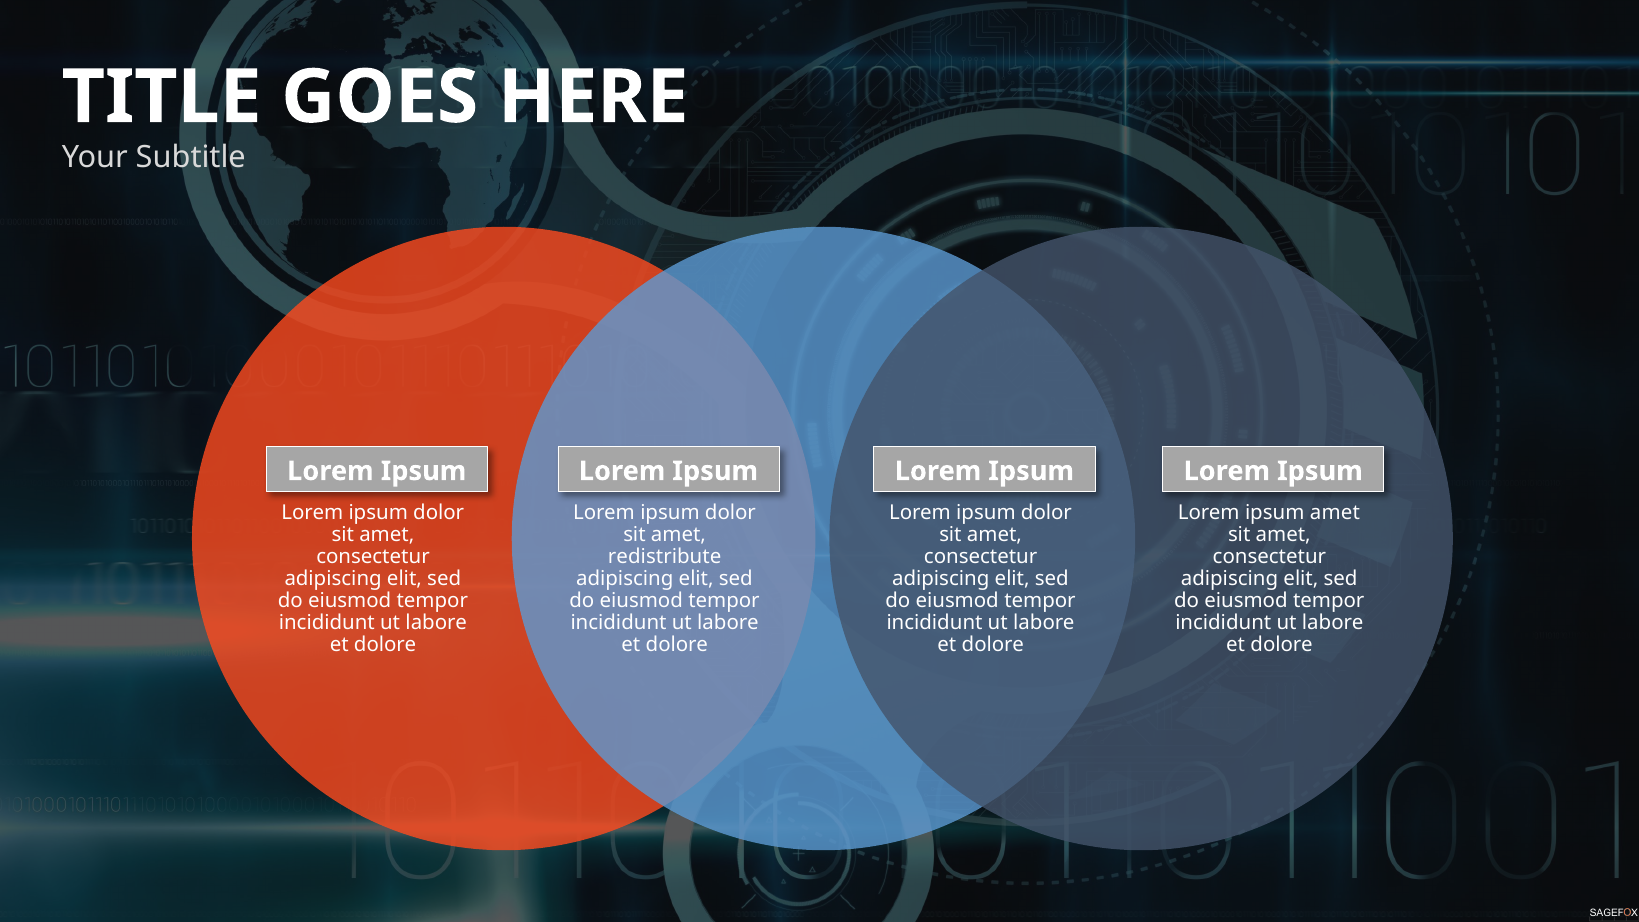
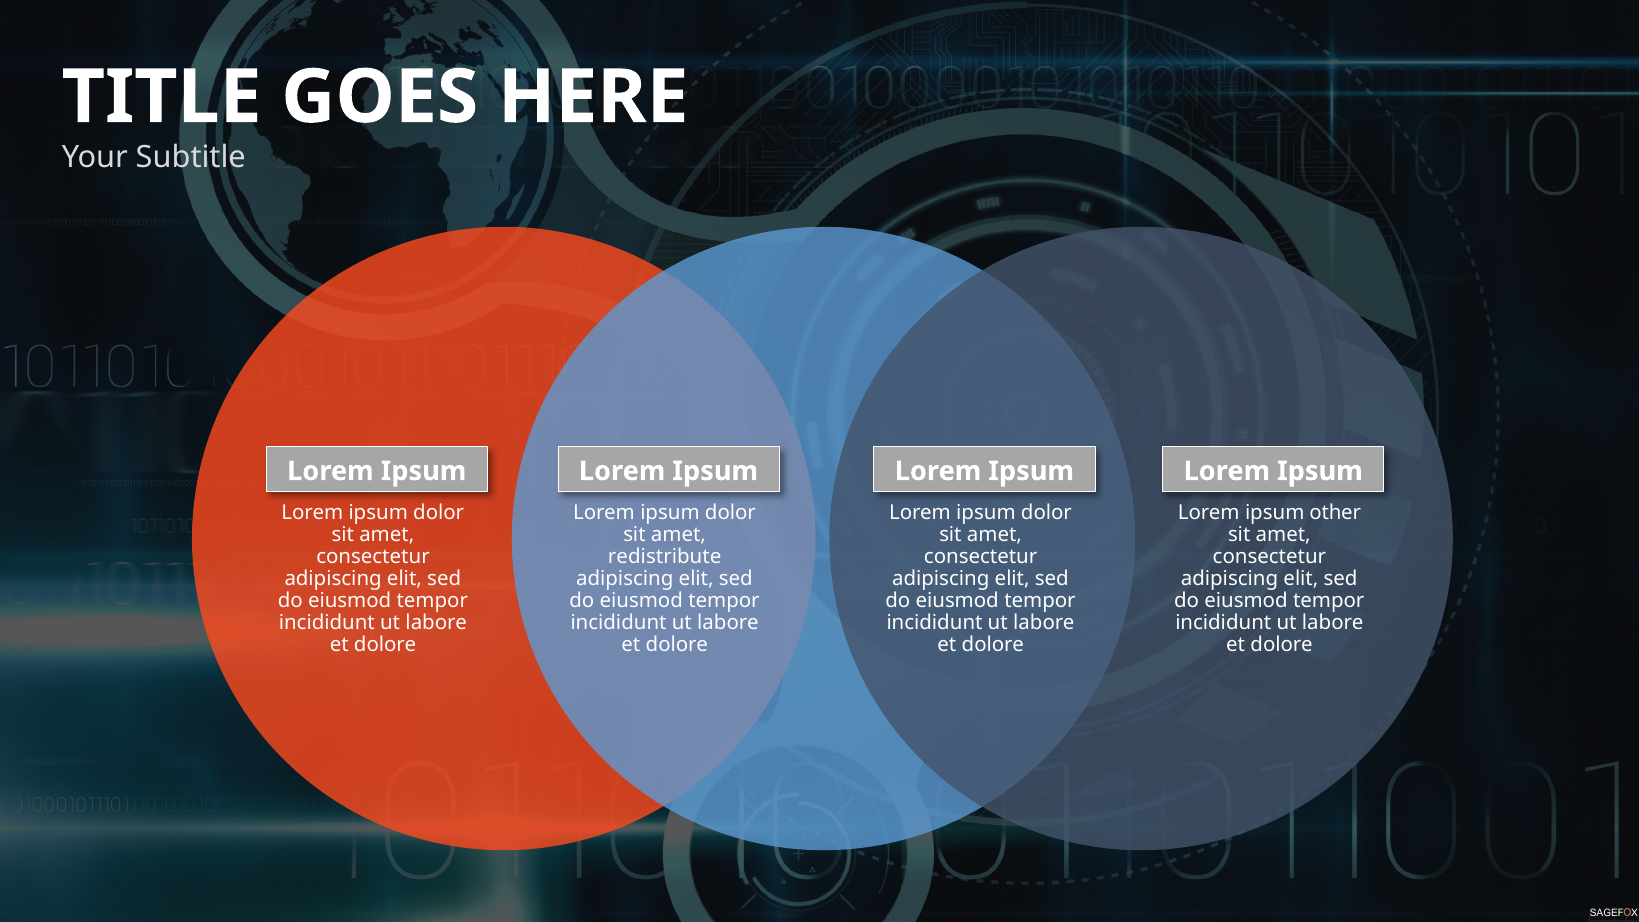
ipsum amet: amet -> other
